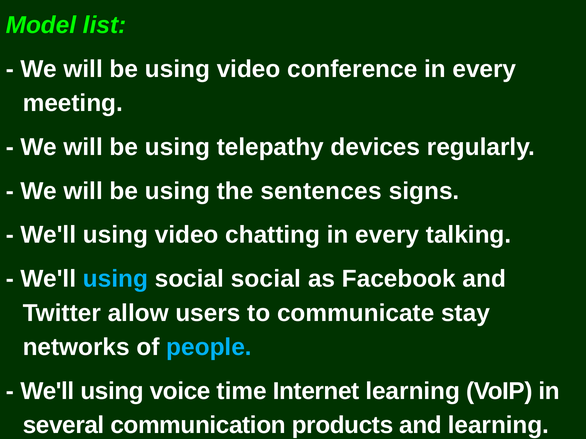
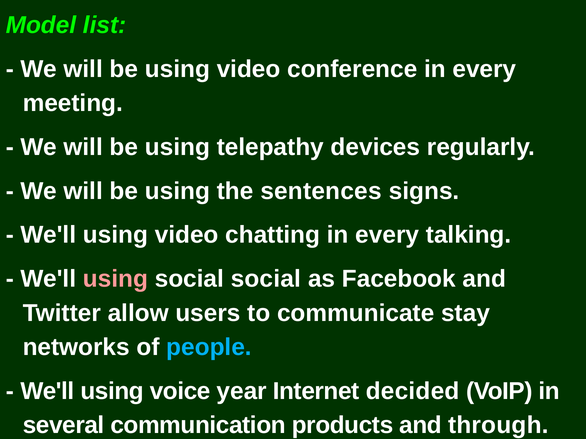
using at (115, 279) colour: light blue -> pink
time: time -> year
Internet learning: learning -> decided
and learning: learning -> through
